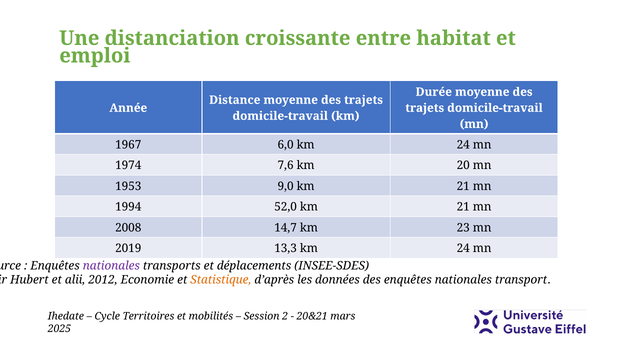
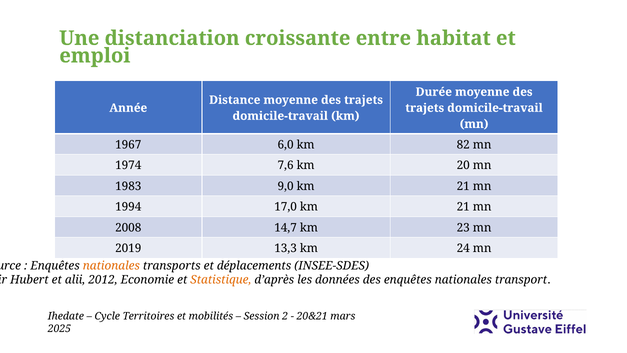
6,0 km 24: 24 -> 82
1953: 1953 -> 1983
52,0: 52,0 -> 17,0
nationales at (111, 266) colour: purple -> orange
